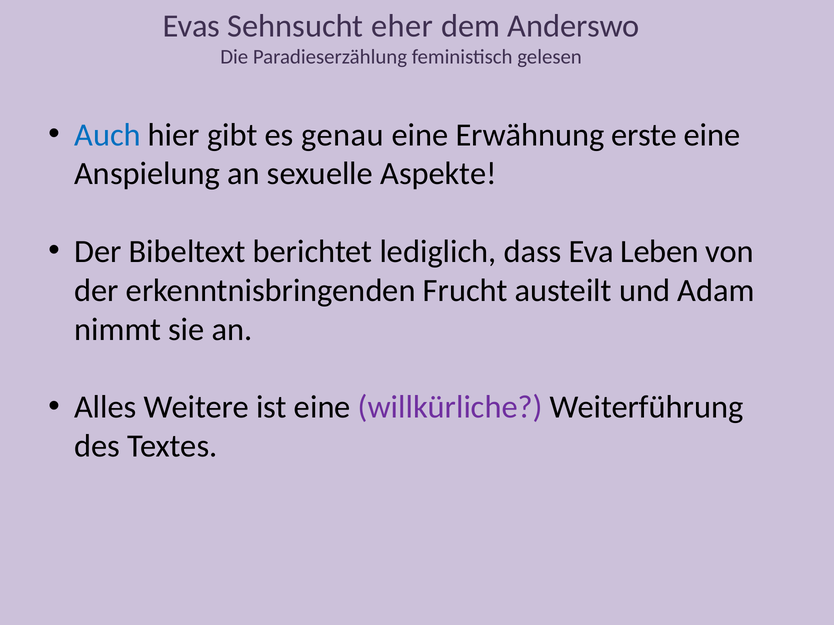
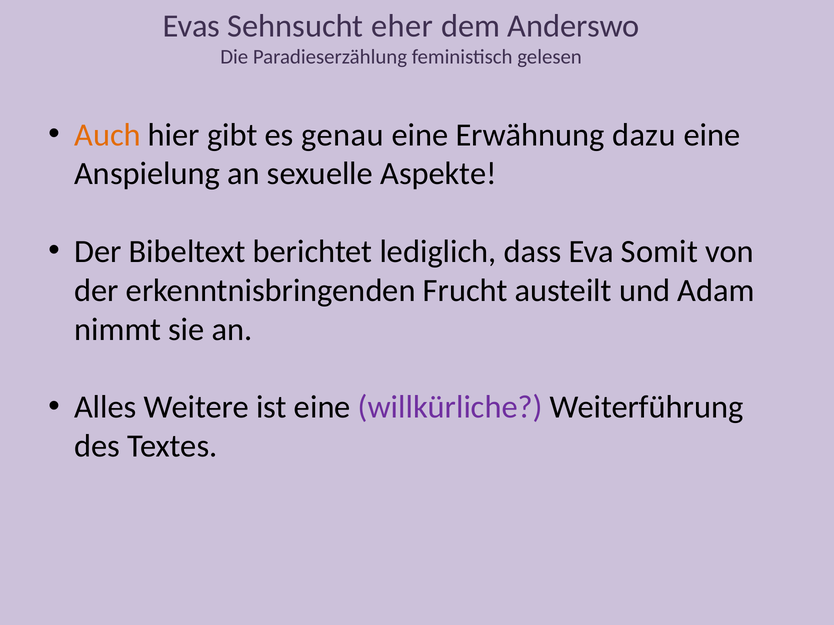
Auch colour: blue -> orange
erste: erste -> dazu
Leben: Leben -> Somit
